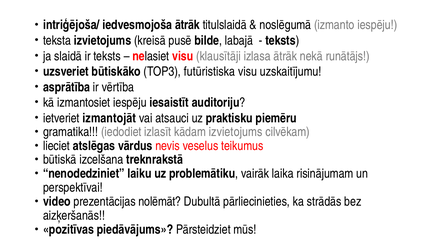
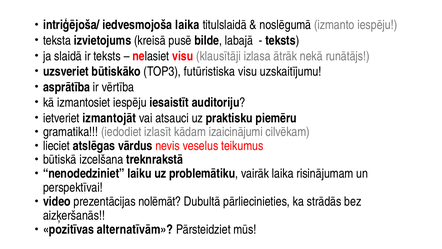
iedvesmojoša ātrāk: ātrāk -> laika
kādam izvietojums: izvietojums -> izaicinājumi
piedāvājums: piedāvājums -> alternatīvām
